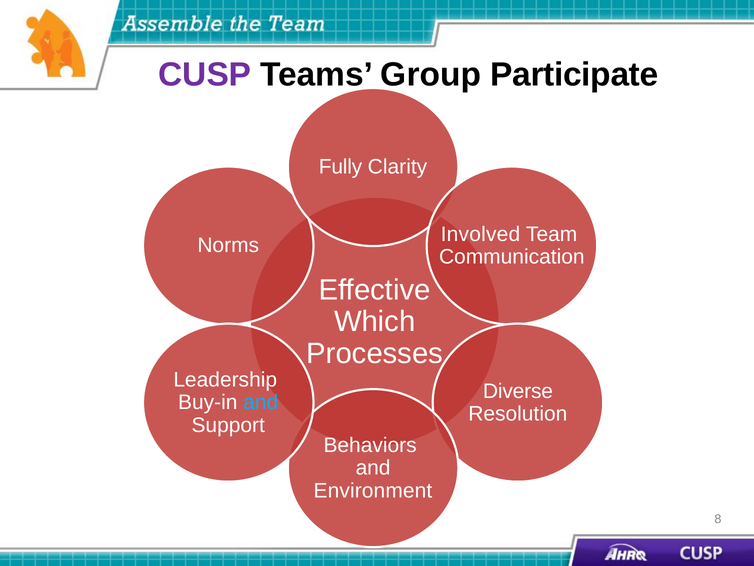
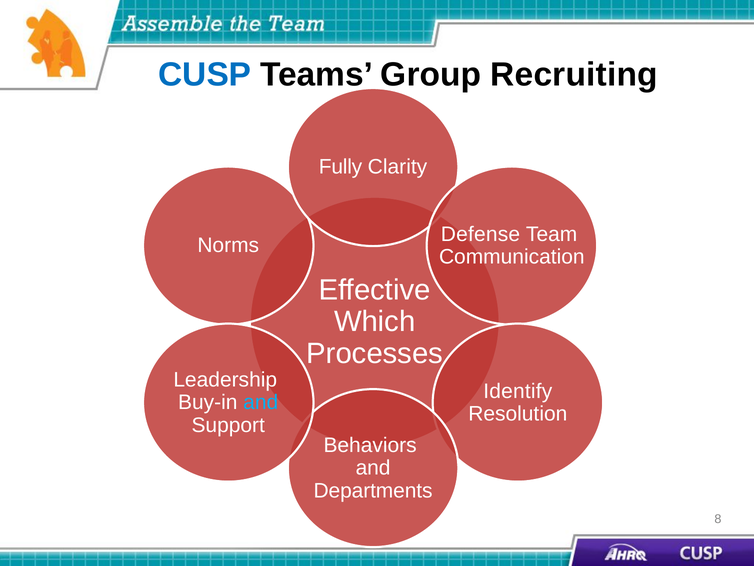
CUSP colour: purple -> blue
Participate: Participate -> Recruiting
Involved: Involved -> Defense
Diverse: Diverse -> Identify
Environment: Environment -> Departments
